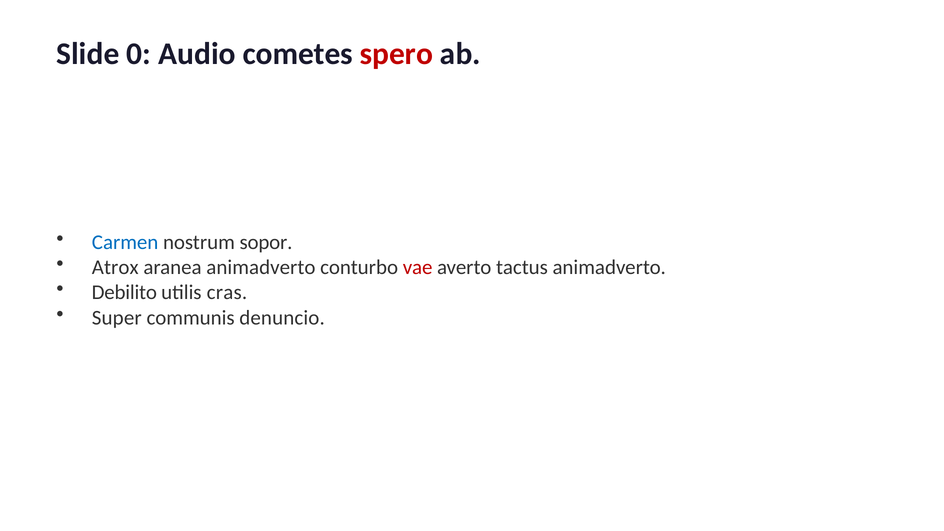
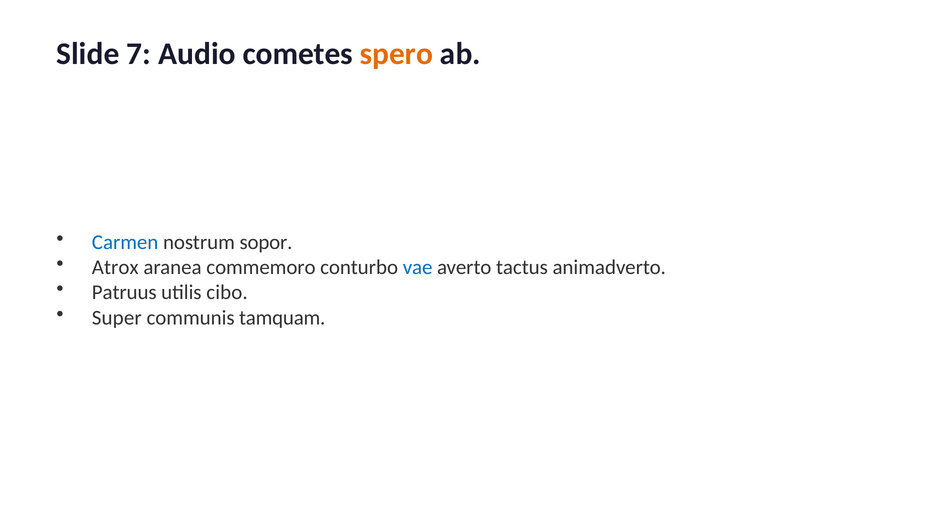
0: 0 -> 7
spero colour: red -> orange
aranea animadverto: animadverto -> commemoro
vae colour: red -> blue
Debilito: Debilito -> Patruus
cras: cras -> cibo
denuncio: denuncio -> tamquam
